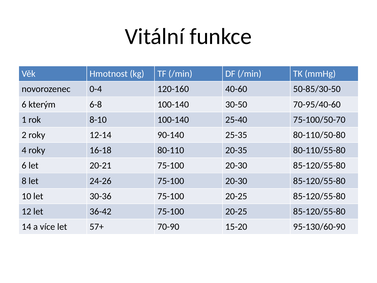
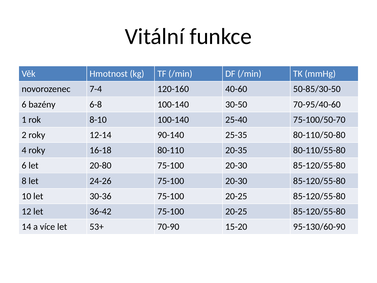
0-4: 0-4 -> 7-4
kterým: kterým -> bazény
20-21: 20-21 -> 20-80
57+: 57+ -> 53+
